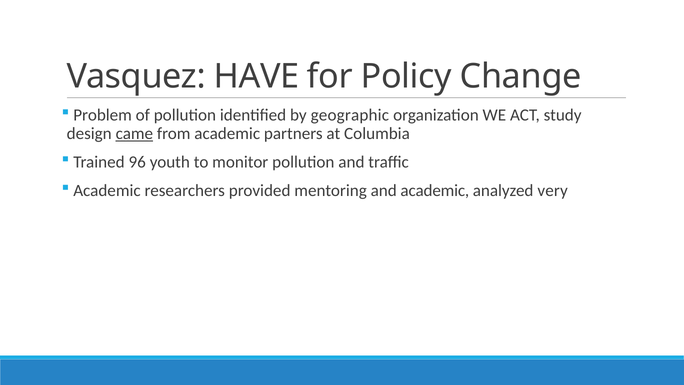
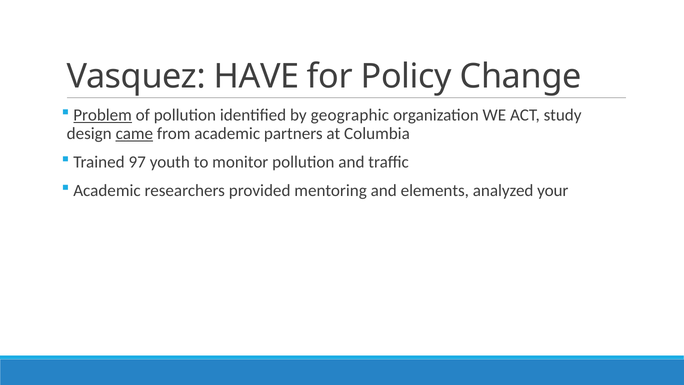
Problem underline: none -> present
96: 96 -> 97
and academic: academic -> elements
very: very -> your
